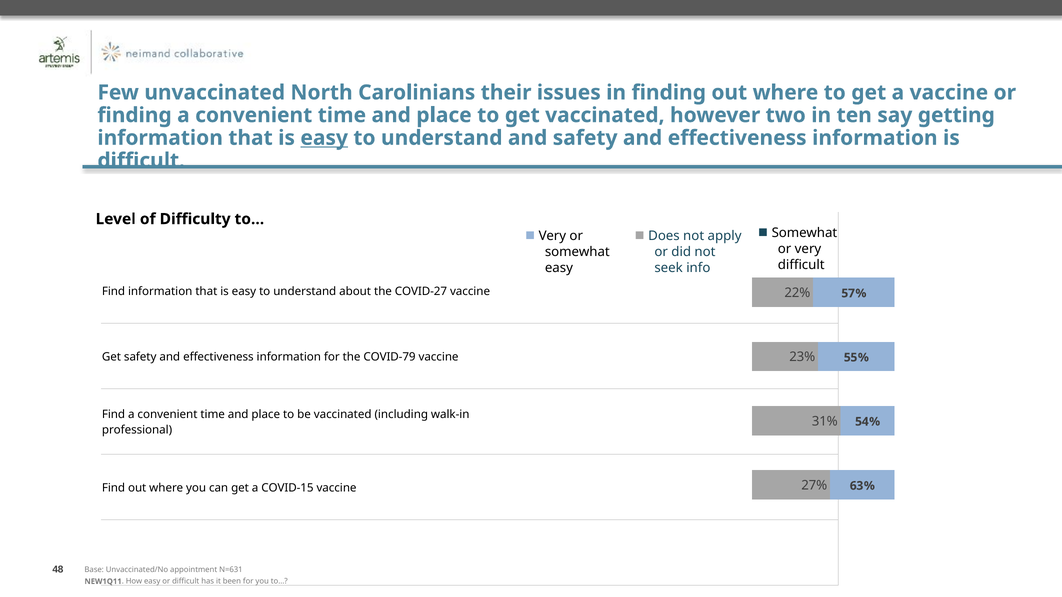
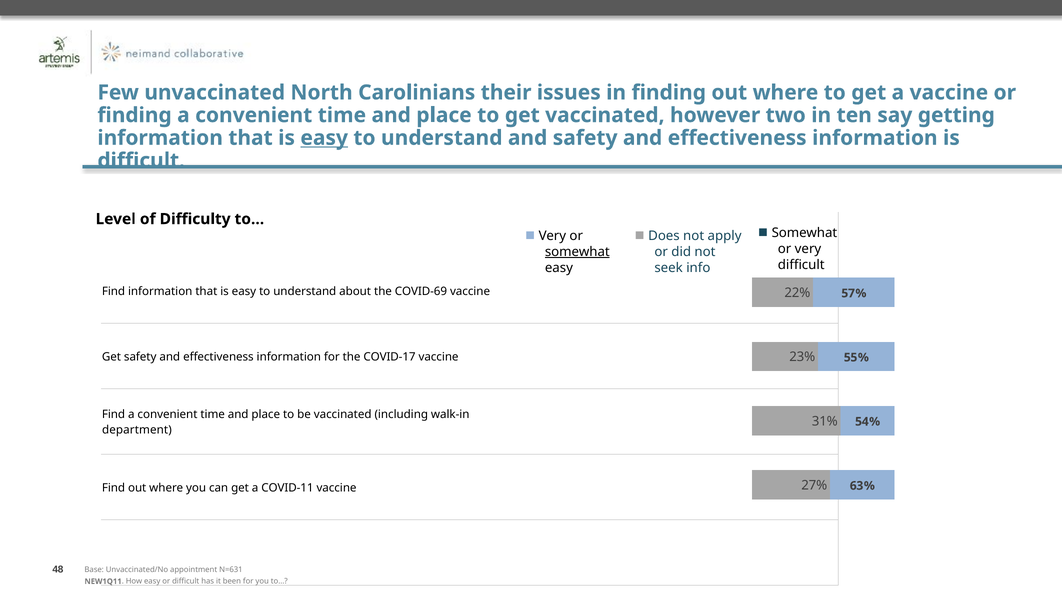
somewhat at (577, 252) underline: none -> present
COVID-27: COVID-27 -> COVID-69
COVID-79: COVID-79 -> COVID-17
professional: professional -> department
COVID-15: COVID-15 -> COVID-11
